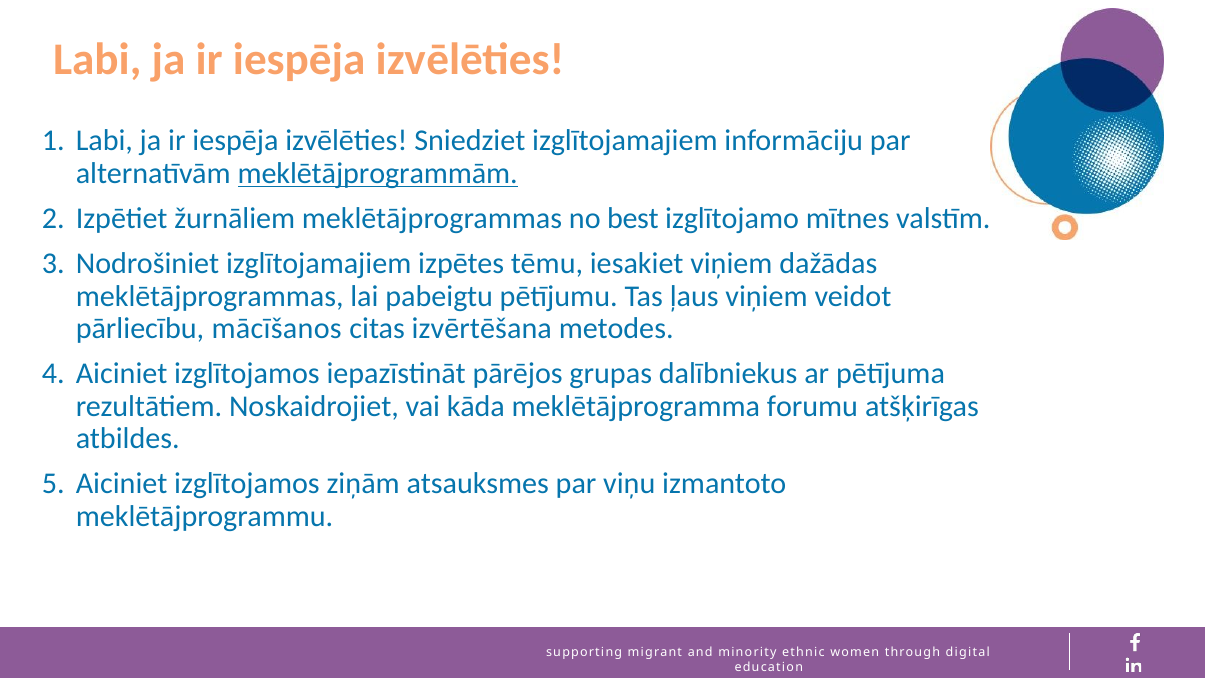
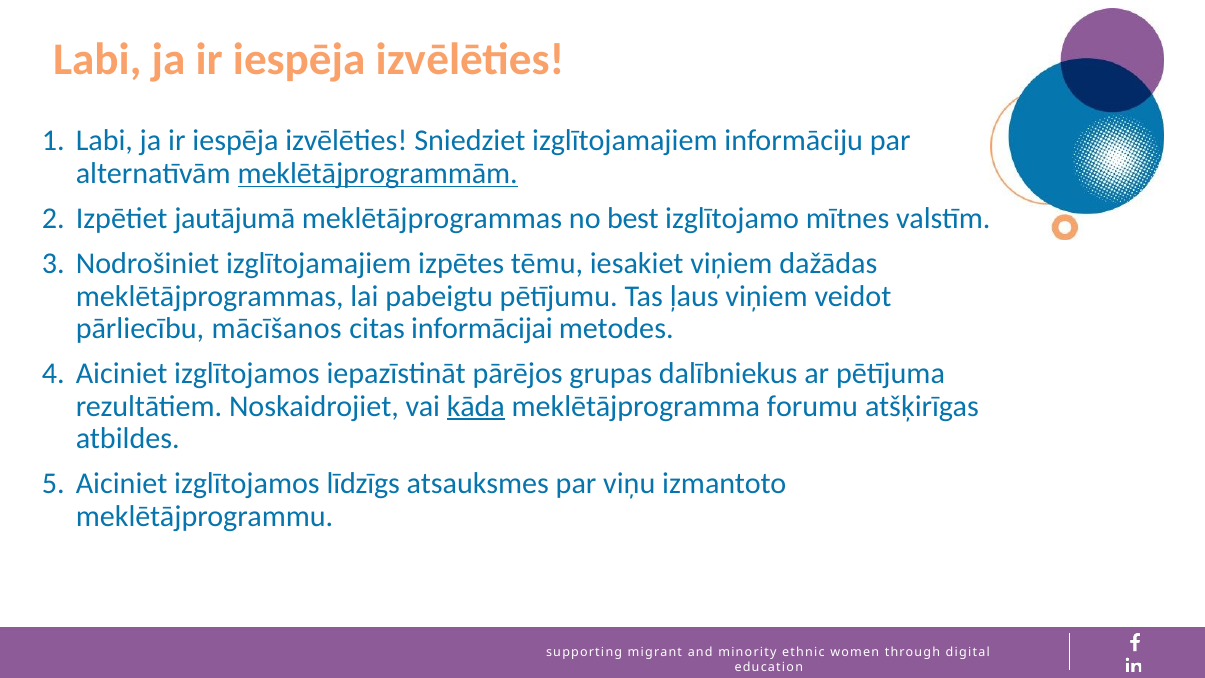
žurnāliem: žurnāliem -> jautājumā
izvērtēšana: izvērtēšana -> informācijai
kāda underline: none -> present
ziņām: ziņām -> līdzīgs
